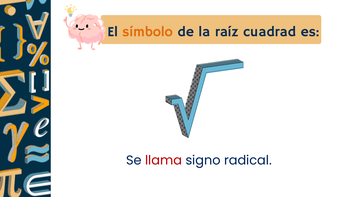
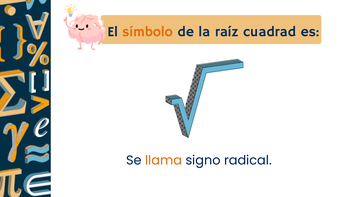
llama colour: red -> orange
